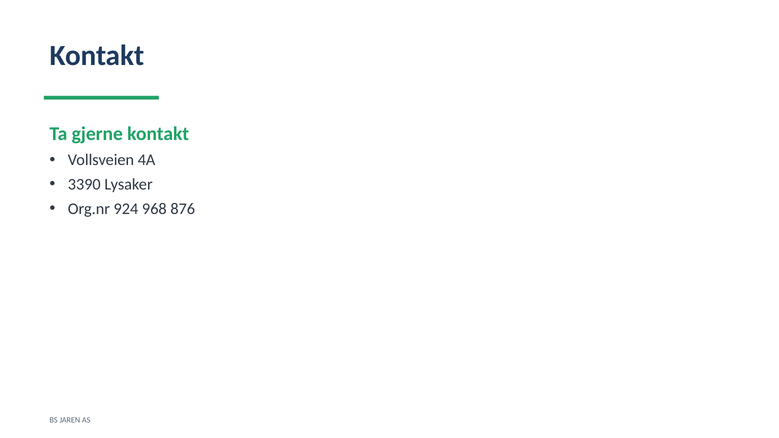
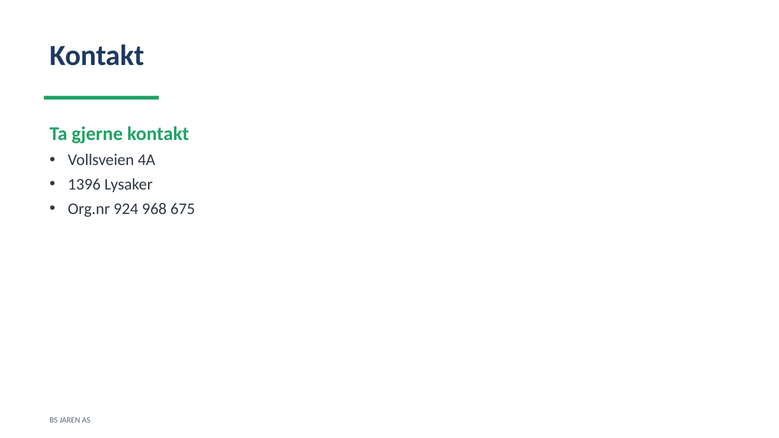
3390: 3390 -> 1396
876: 876 -> 675
